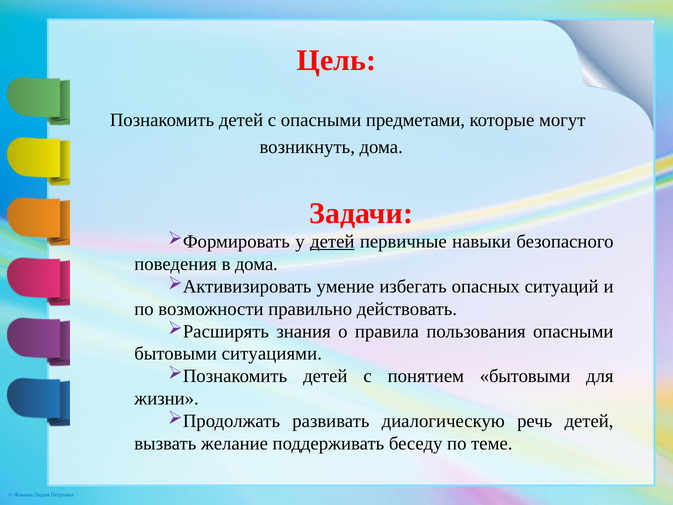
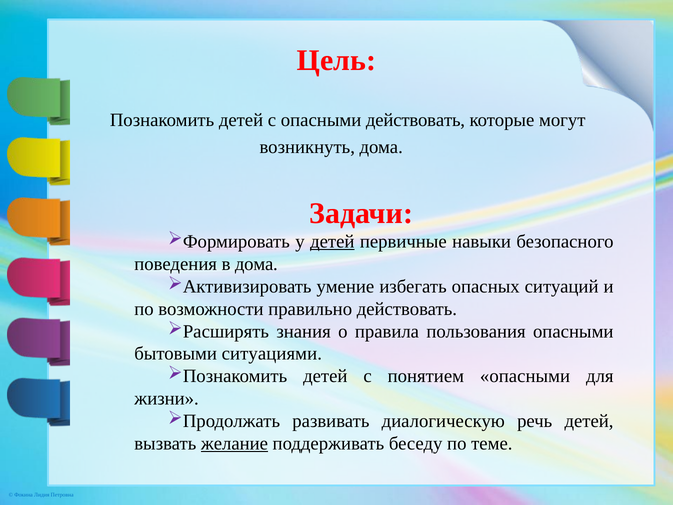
опасными предметами: предметами -> действовать
понятием бытовыми: бытовыми -> опасными
желание underline: none -> present
